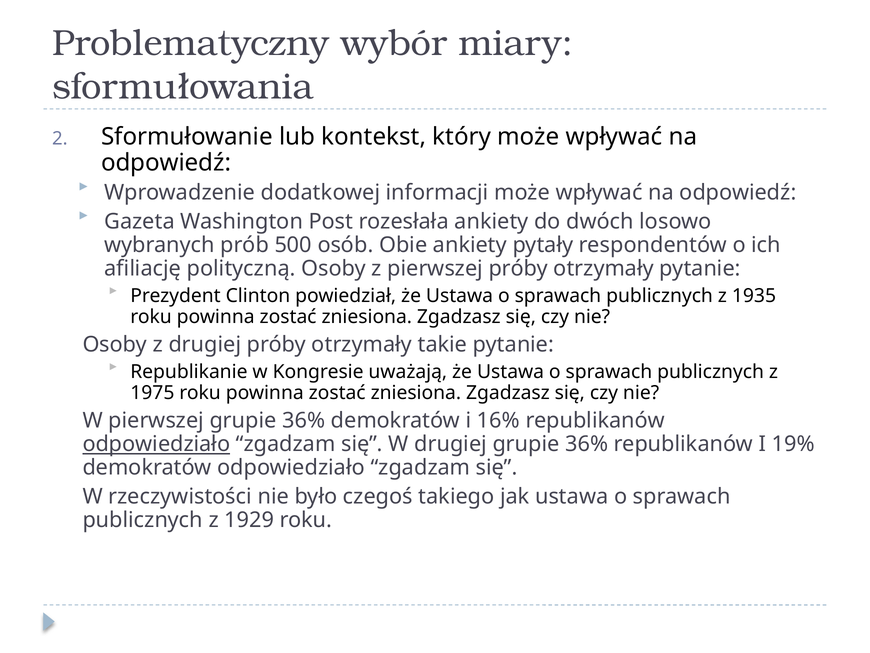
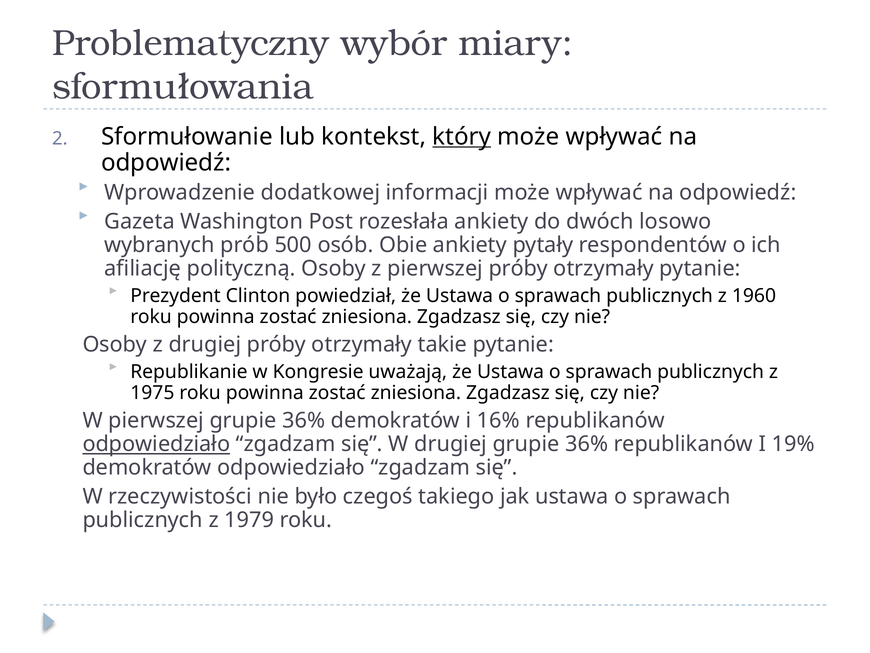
który underline: none -> present
1935: 1935 -> 1960
1929: 1929 -> 1979
